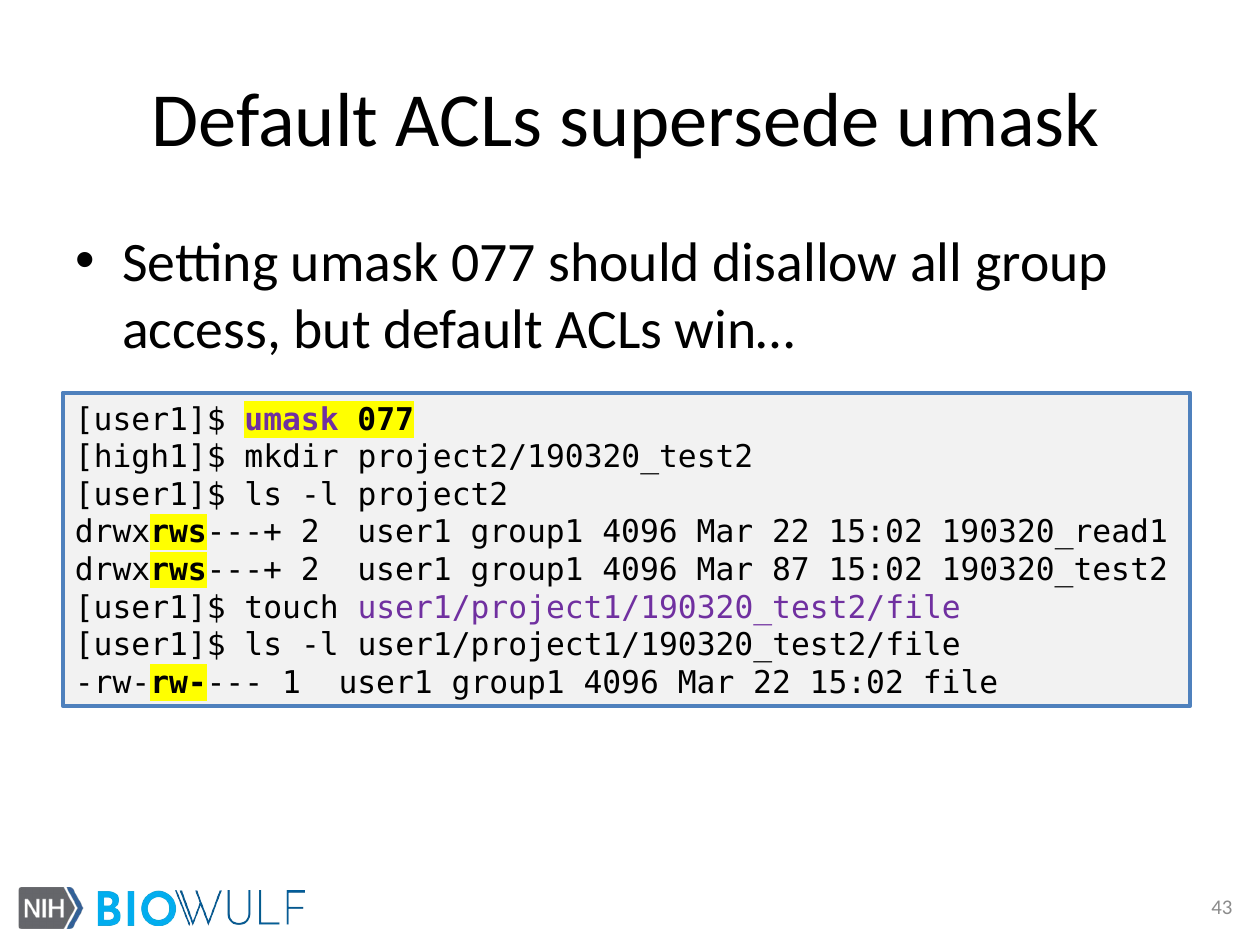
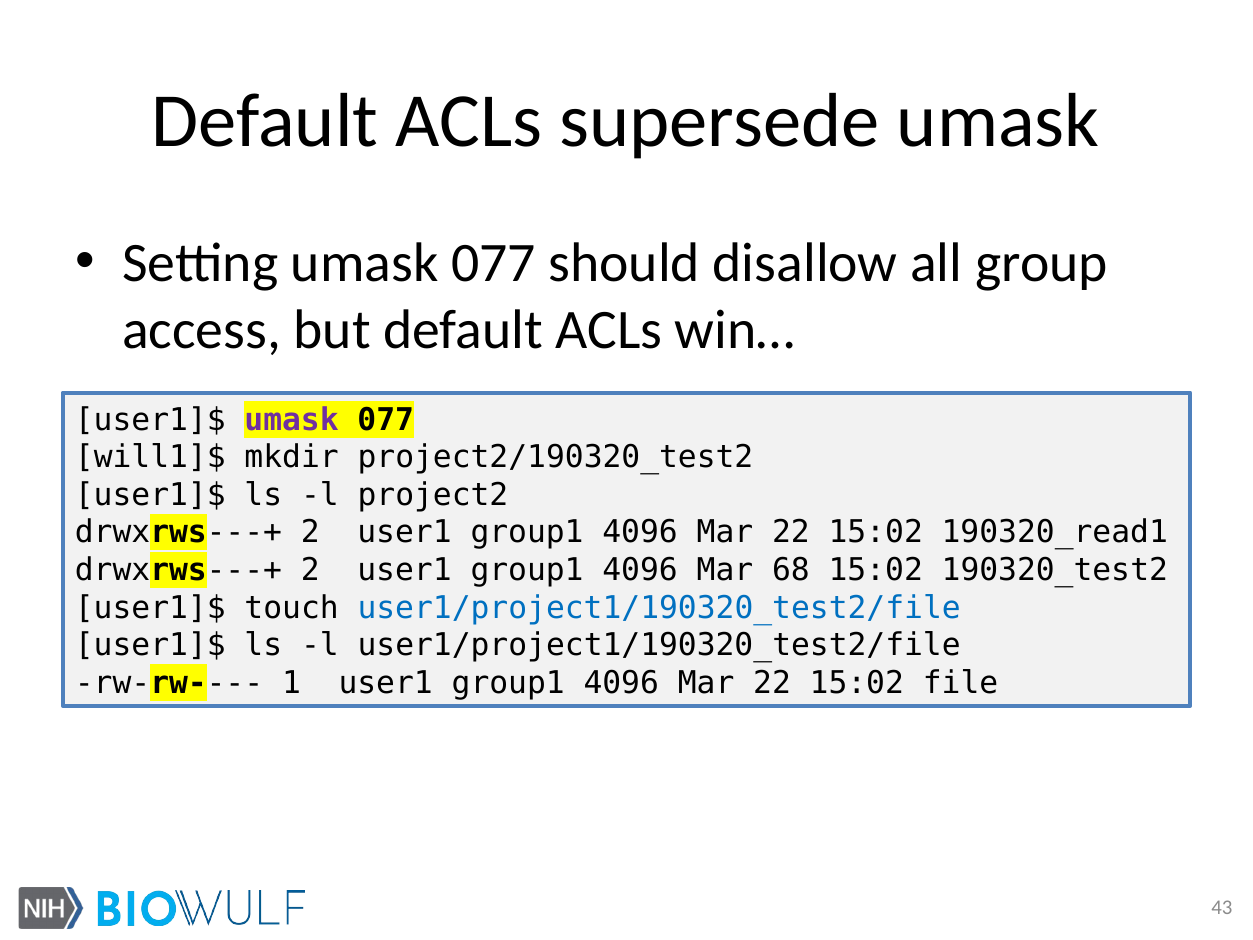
high1]$: high1]$ -> will1]$
87: 87 -> 68
user1/project1/190320_test2/file at (659, 608) colour: purple -> blue
